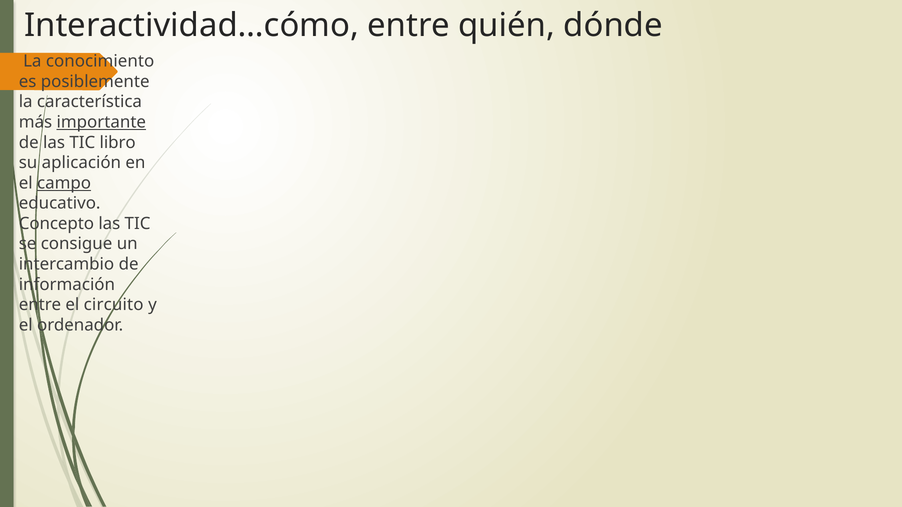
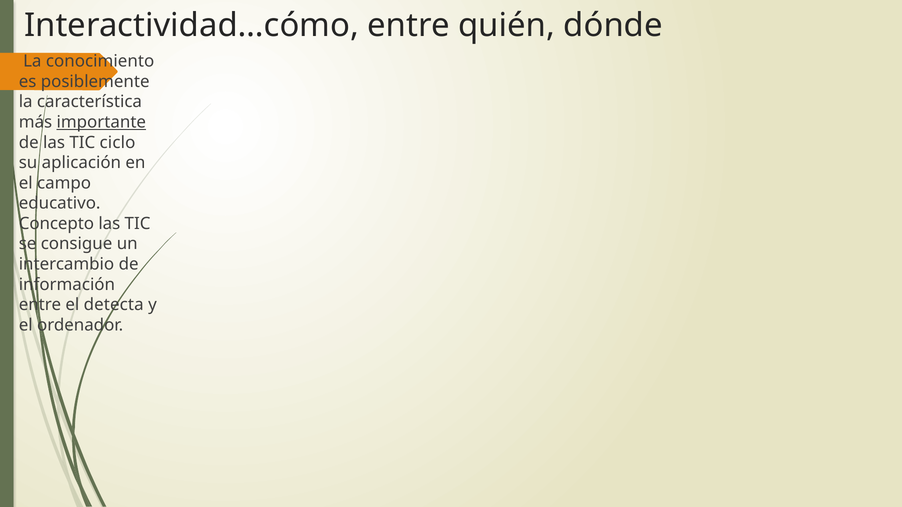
libro: libro -> ciclo
campo underline: present -> none
circuito: circuito -> detecta
